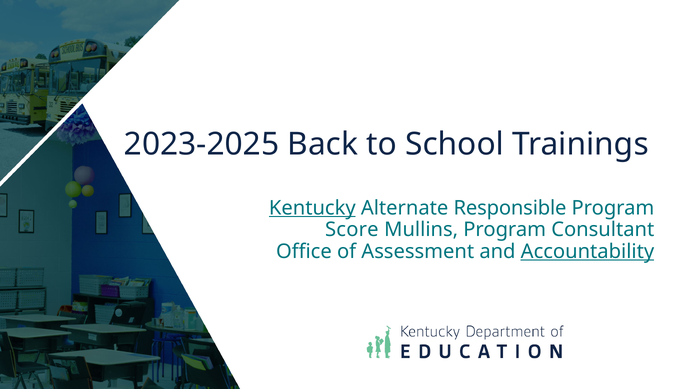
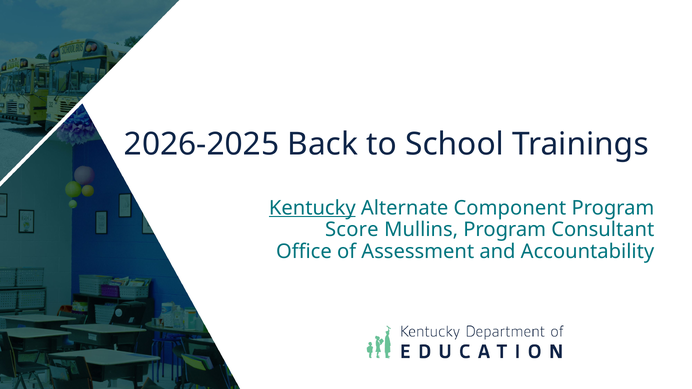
2023-2025: 2023-2025 -> 2026-2025
Responsible: Responsible -> Component
Accountability underline: present -> none
